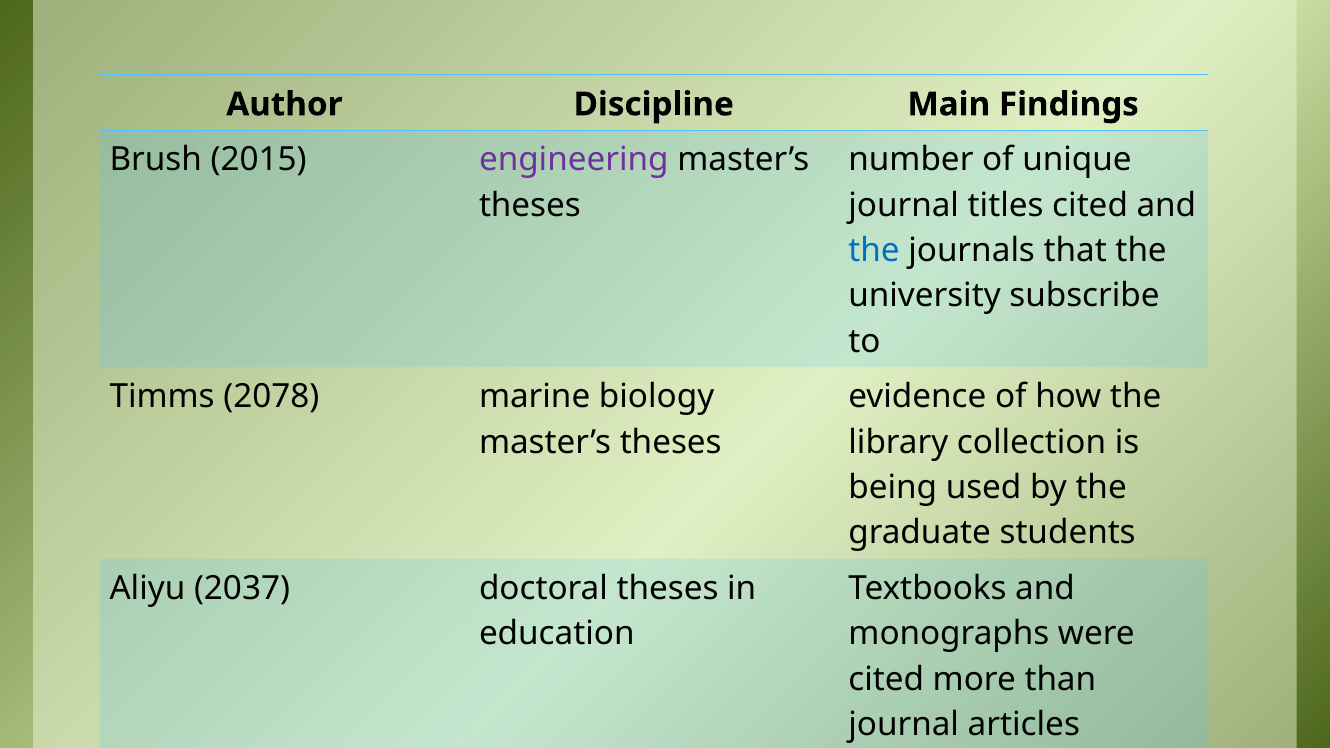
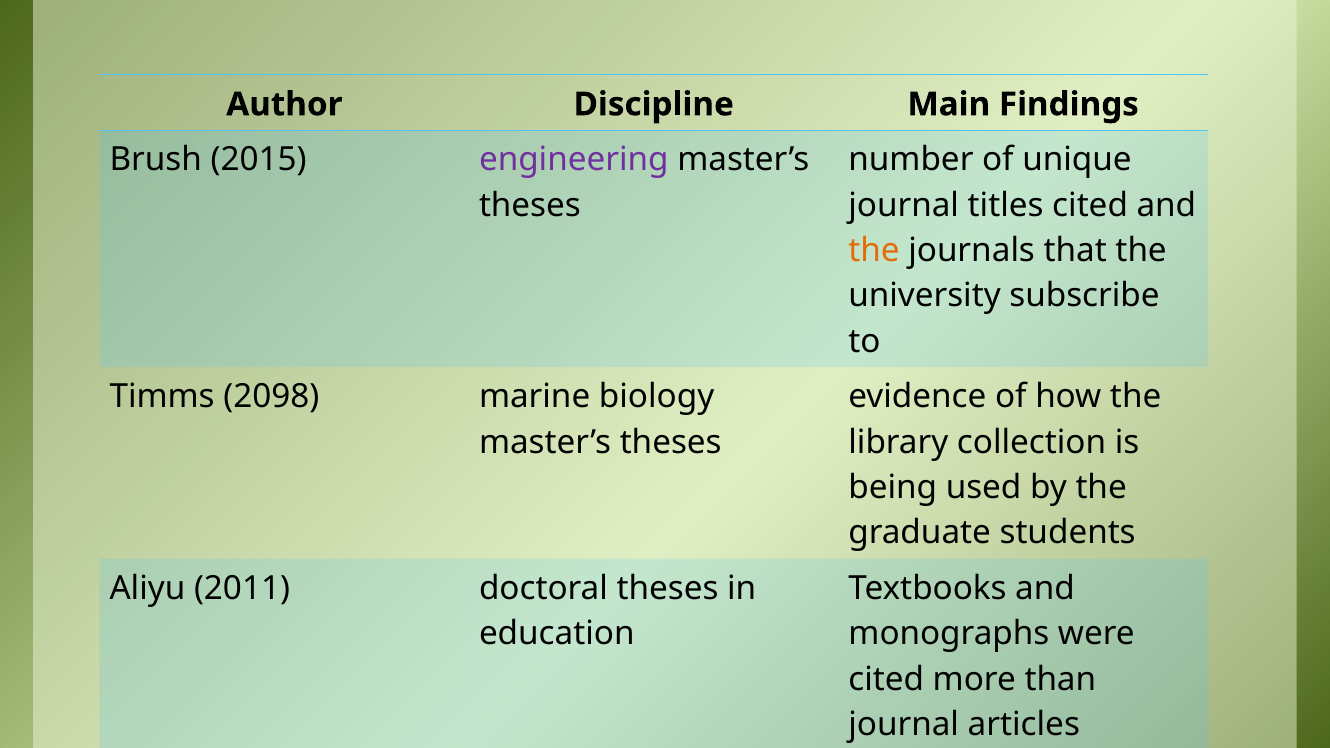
the at (874, 251) colour: blue -> orange
2078: 2078 -> 2098
2037: 2037 -> 2011
